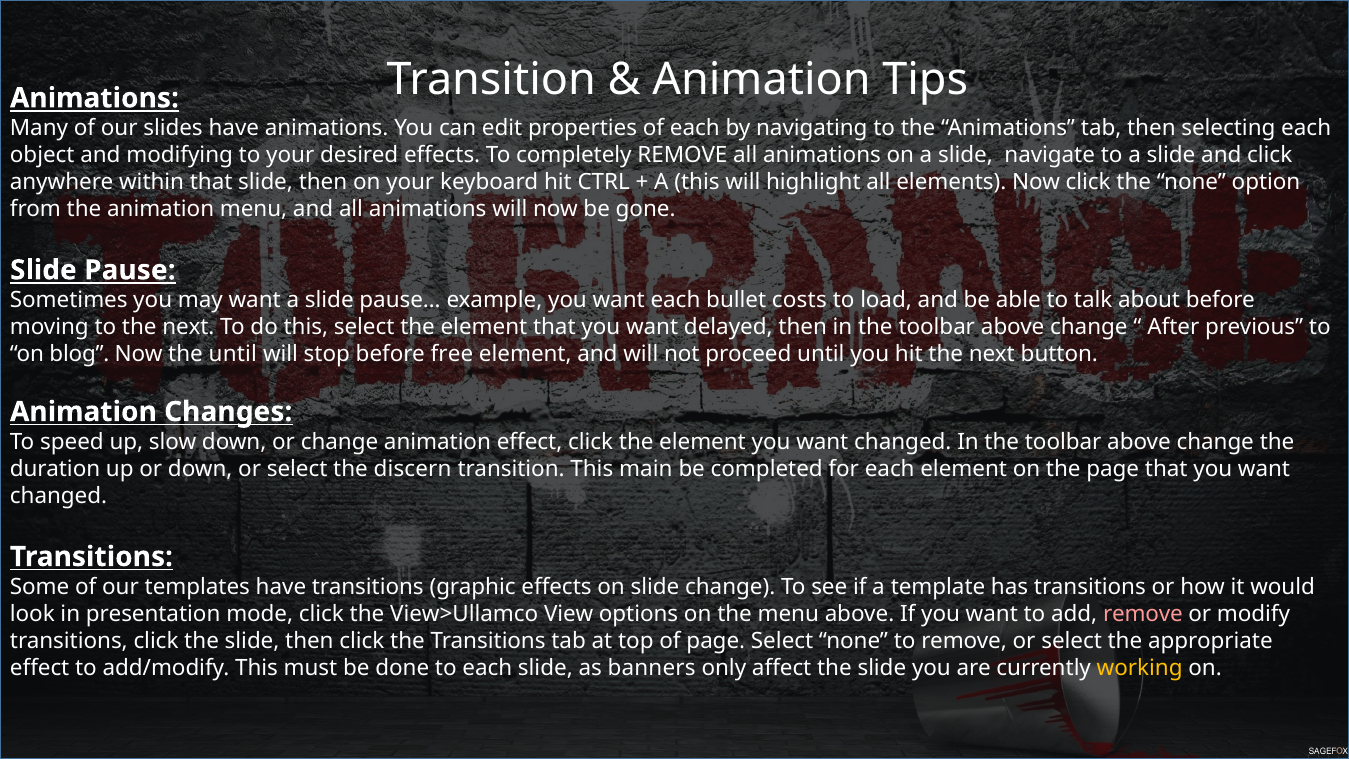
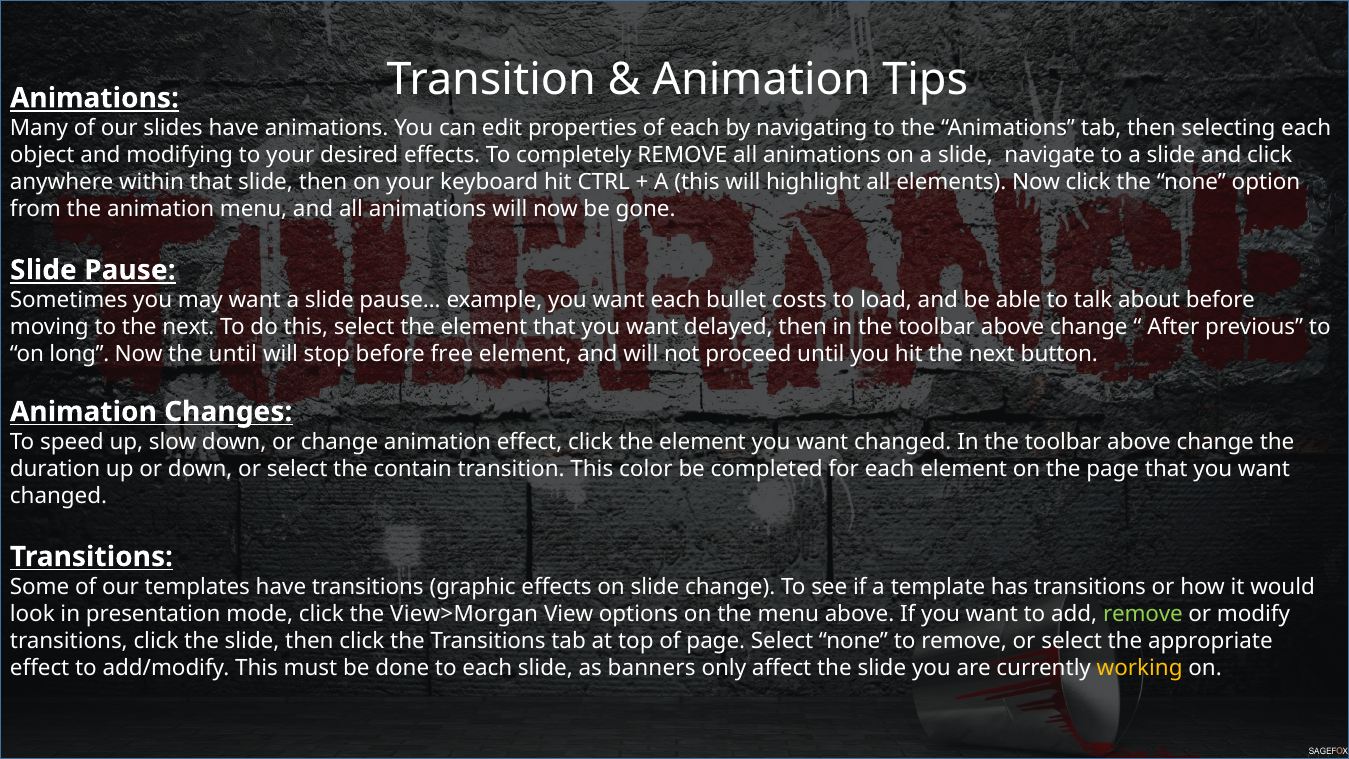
blog: blog -> long
discern: discern -> contain
main: main -> color
View>Ullamco: View>Ullamco -> View>Morgan
remove at (1143, 614) colour: pink -> light green
